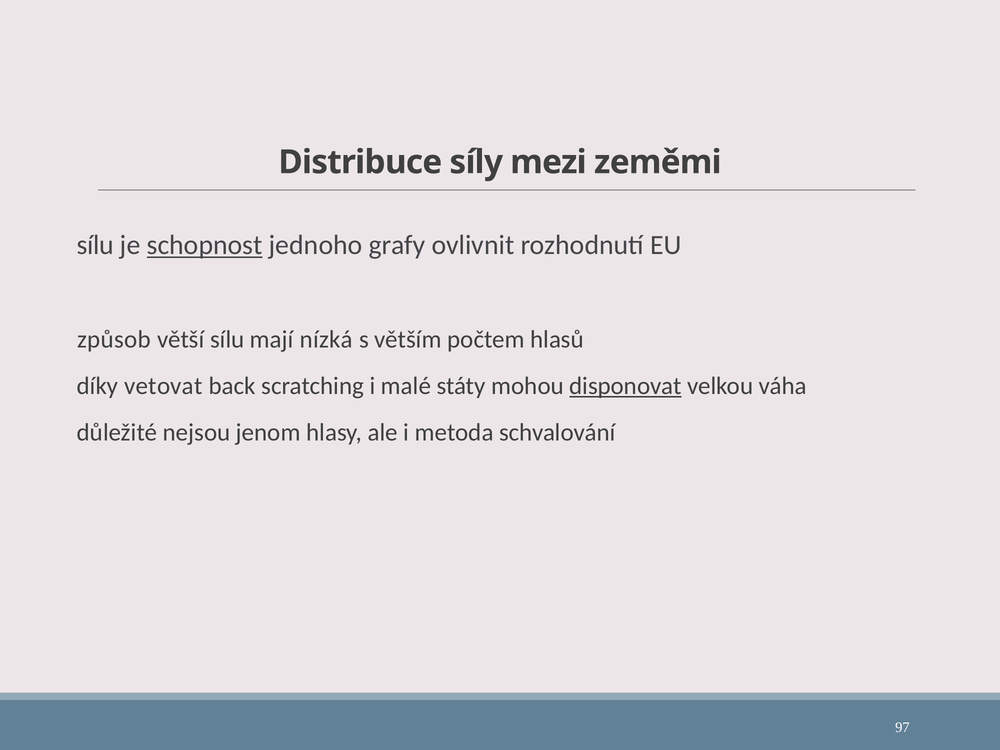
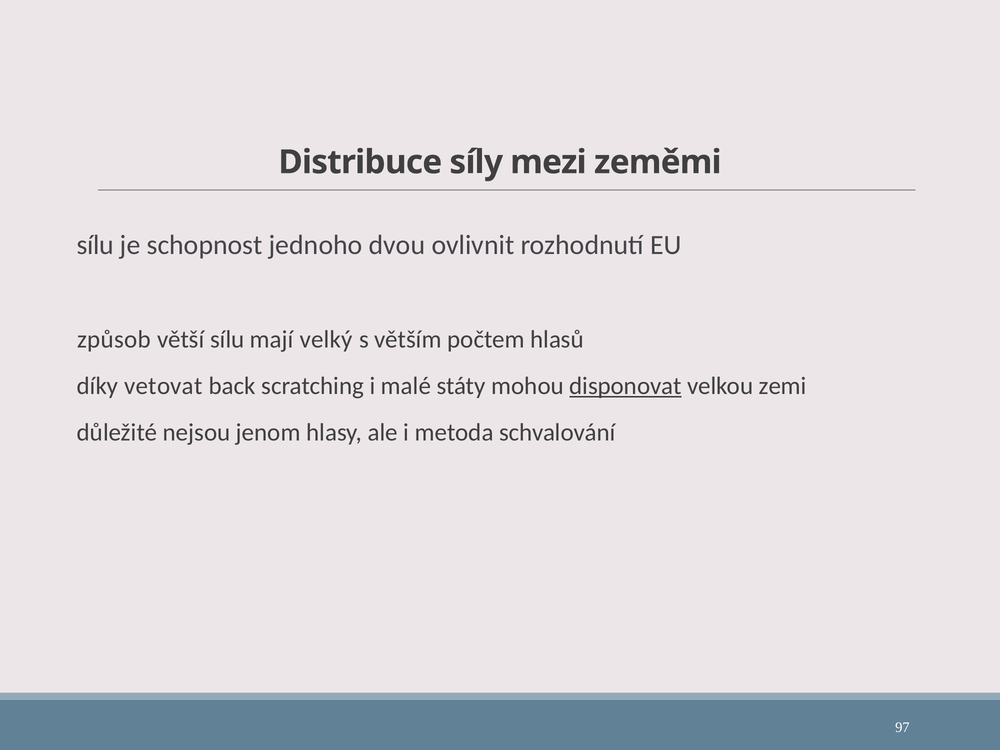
schopnost underline: present -> none
grafy: grafy -> dvou
nízká: nízká -> velký
váha: váha -> zemi
